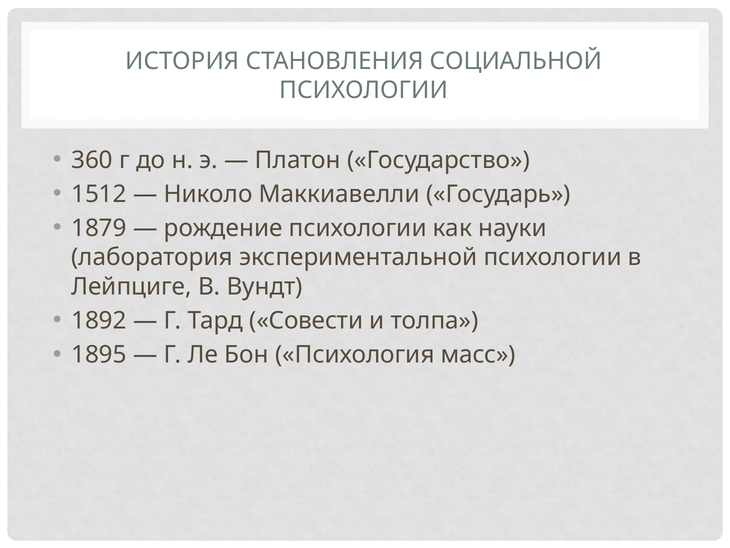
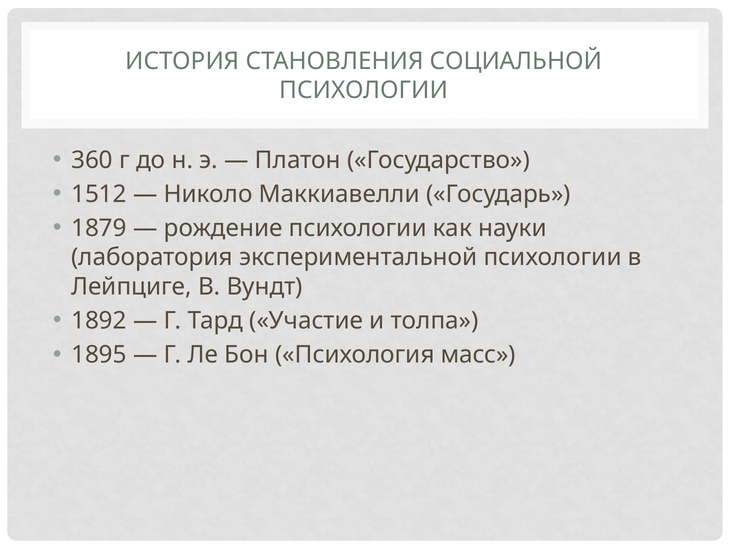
Совести: Совести -> Участие
